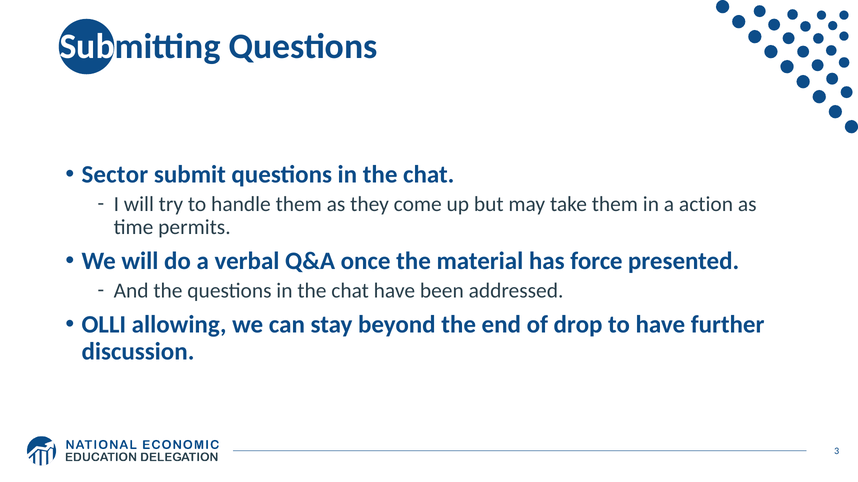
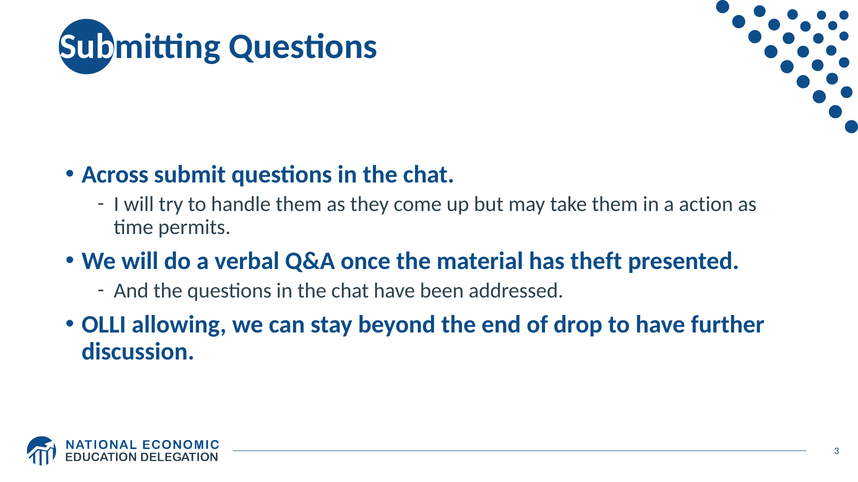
Sector: Sector -> Across
force: force -> theft
